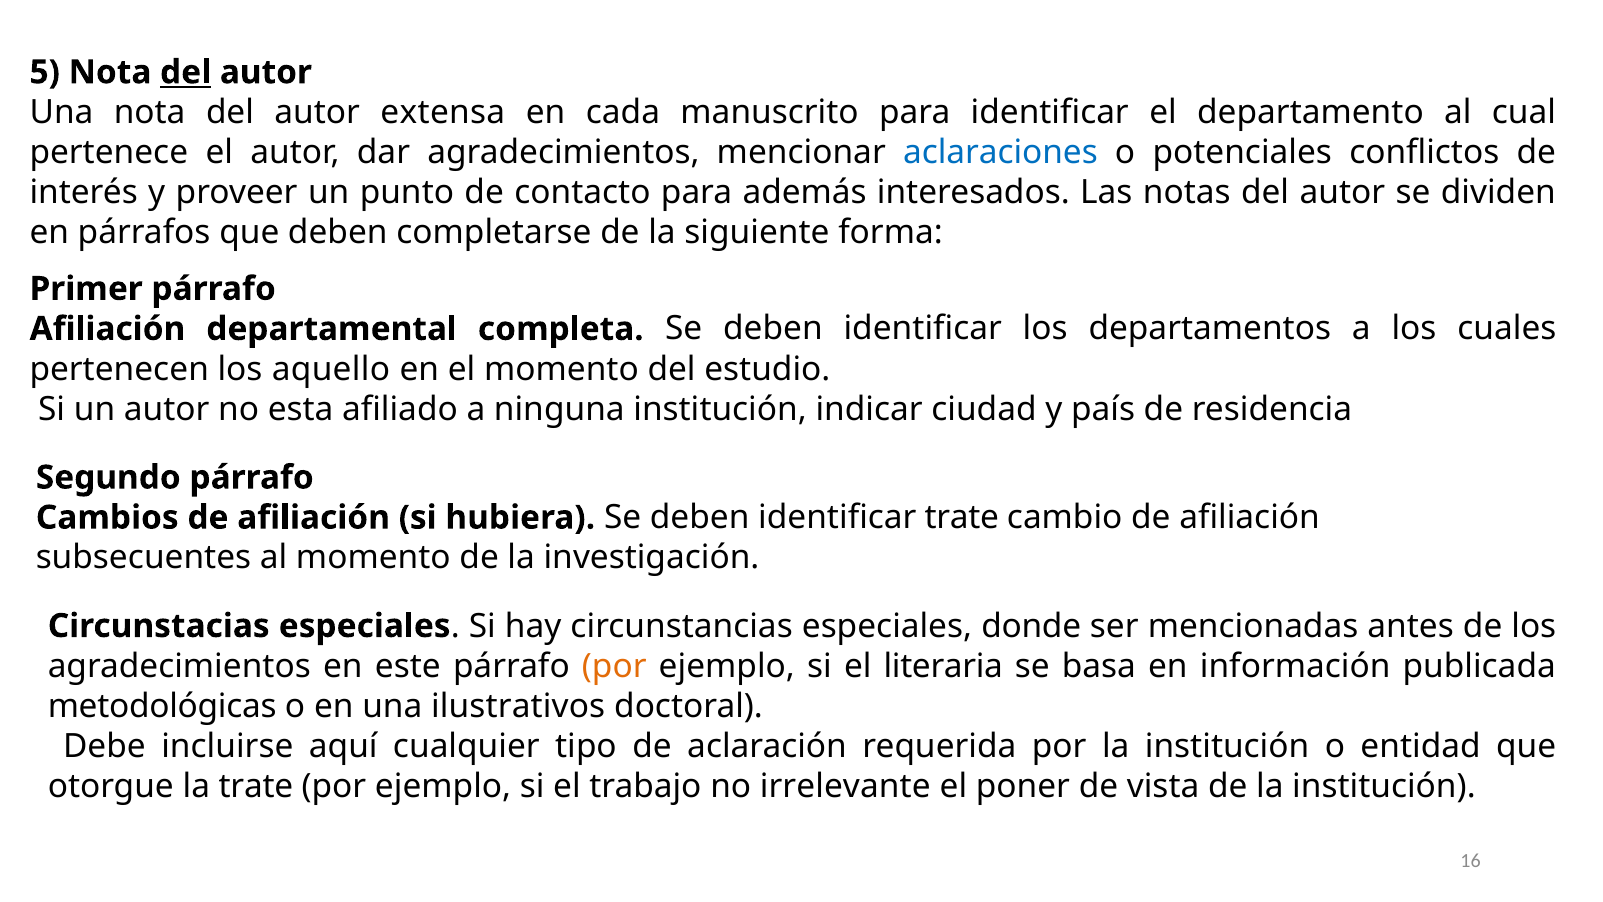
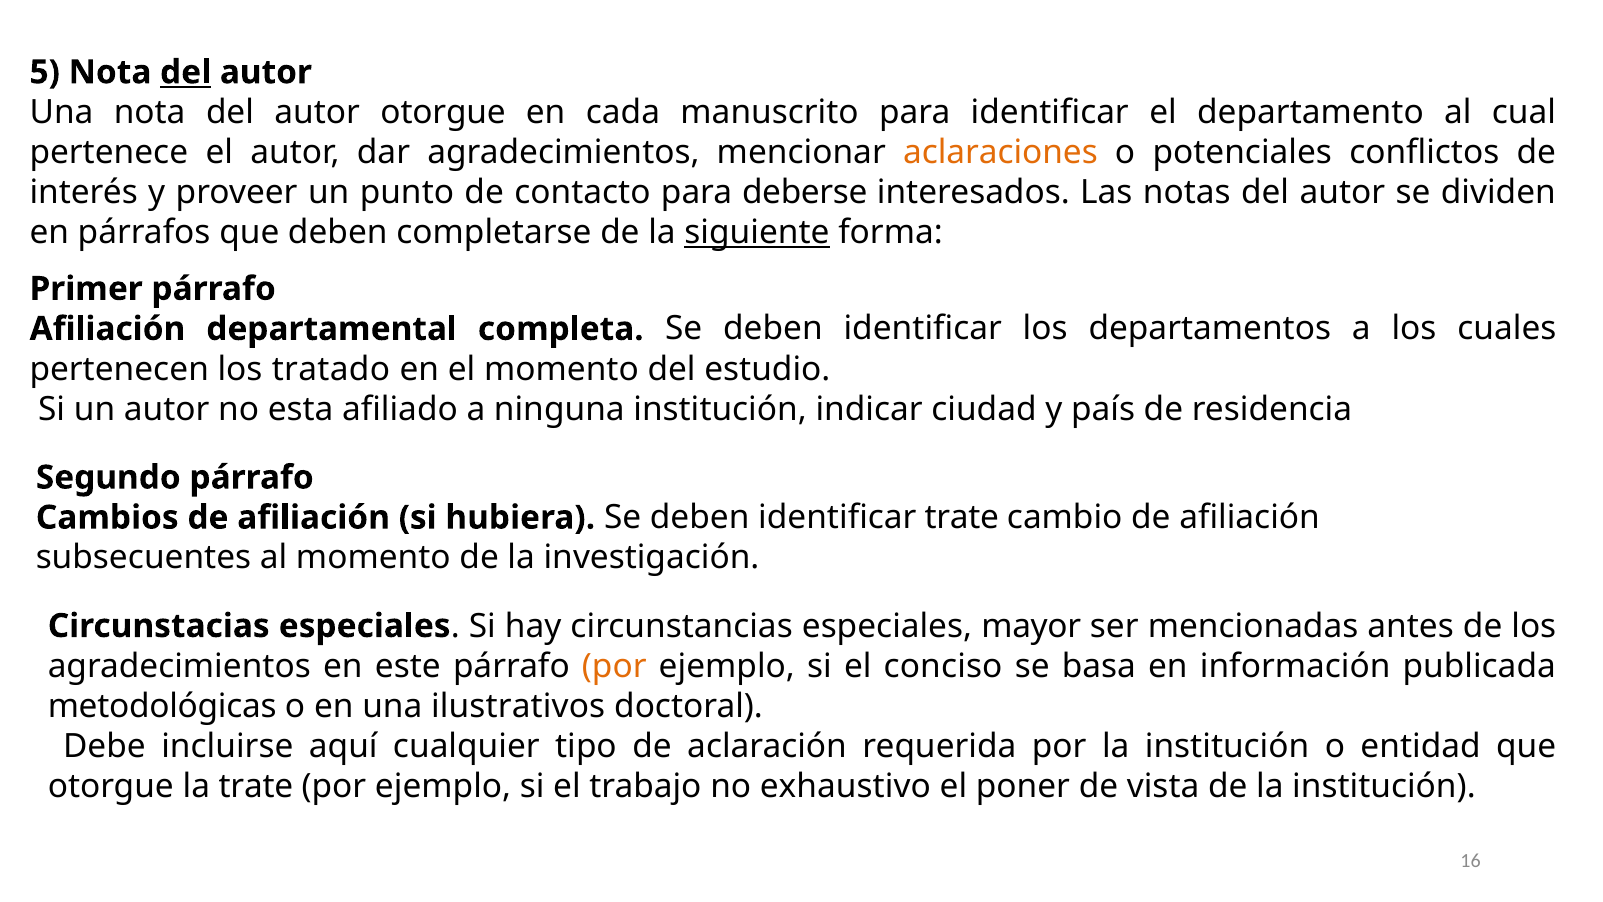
autor extensa: extensa -> otorgue
aclaraciones colour: blue -> orange
además: además -> deberse
siguiente underline: none -> present
aquello: aquello -> tratado
donde: donde -> mayor
literaria: literaria -> conciso
irrelevante: irrelevante -> exhaustivo
